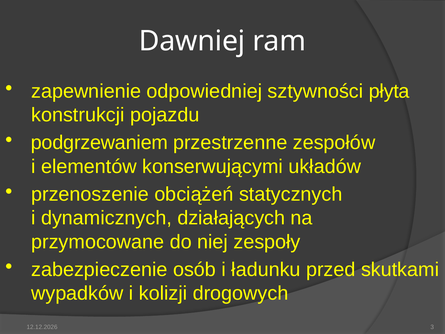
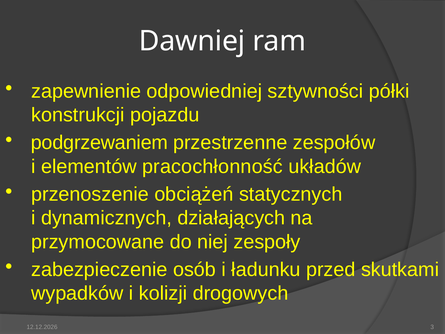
płyta: płyta -> półki
konserwującymi: konserwującymi -> pracochłonność
